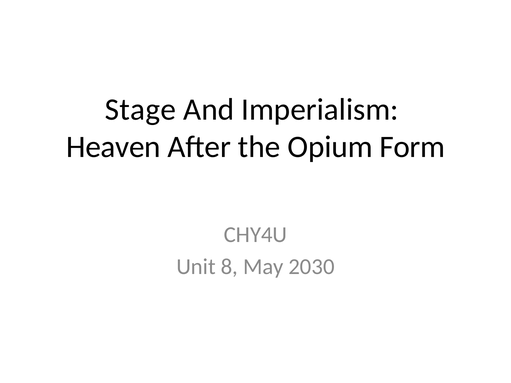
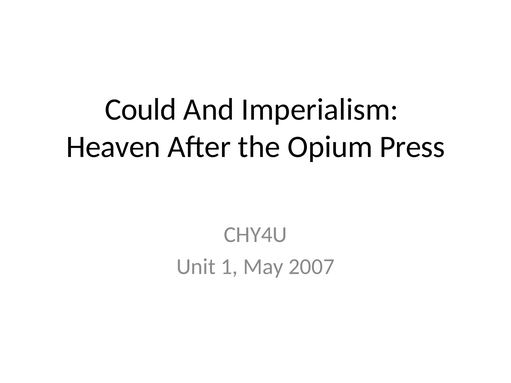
Stage: Stage -> Could
Form: Form -> Press
8: 8 -> 1
2030: 2030 -> 2007
